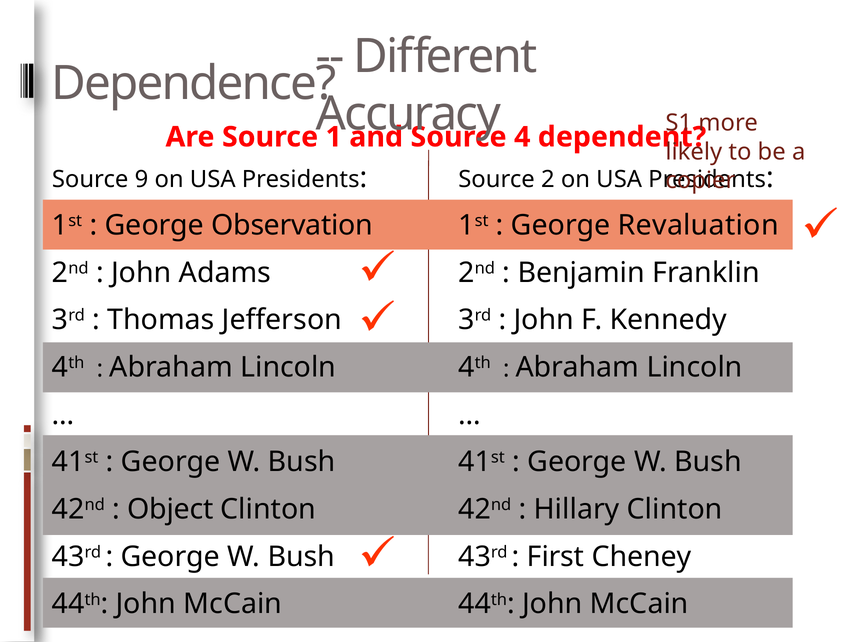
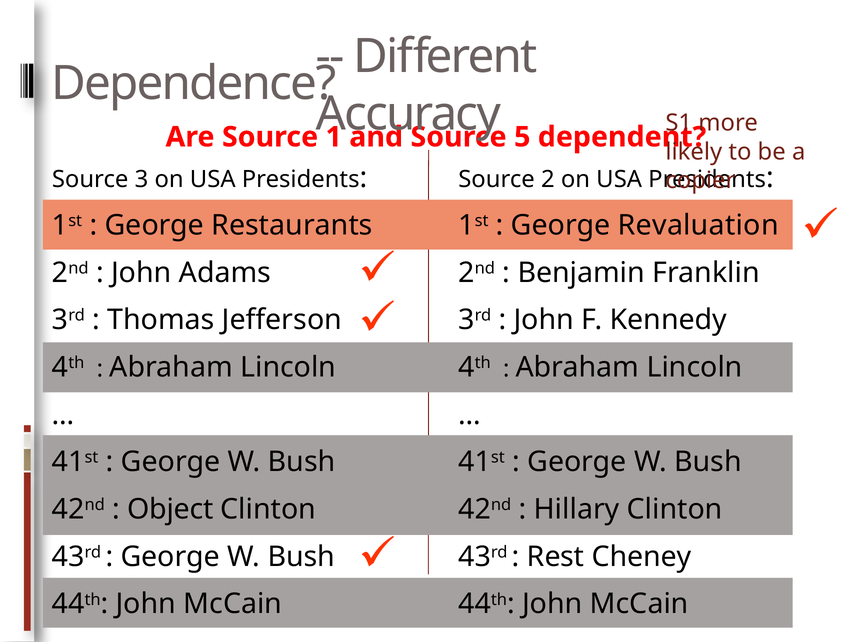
4: 4 -> 5
9: 9 -> 3
Observation: Observation -> Restaurants
First: First -> Rest
